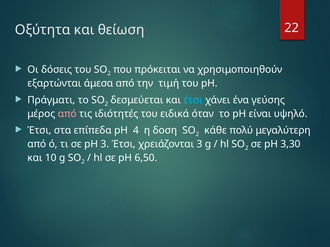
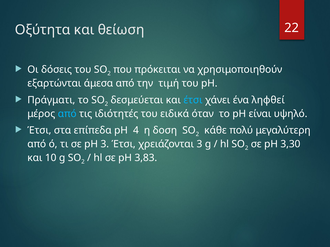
γεύσης: γεύσης -> ληφθεί
από at (67, 114) colour: pink -> light blue
6,50: 6,50 -> 3,83
